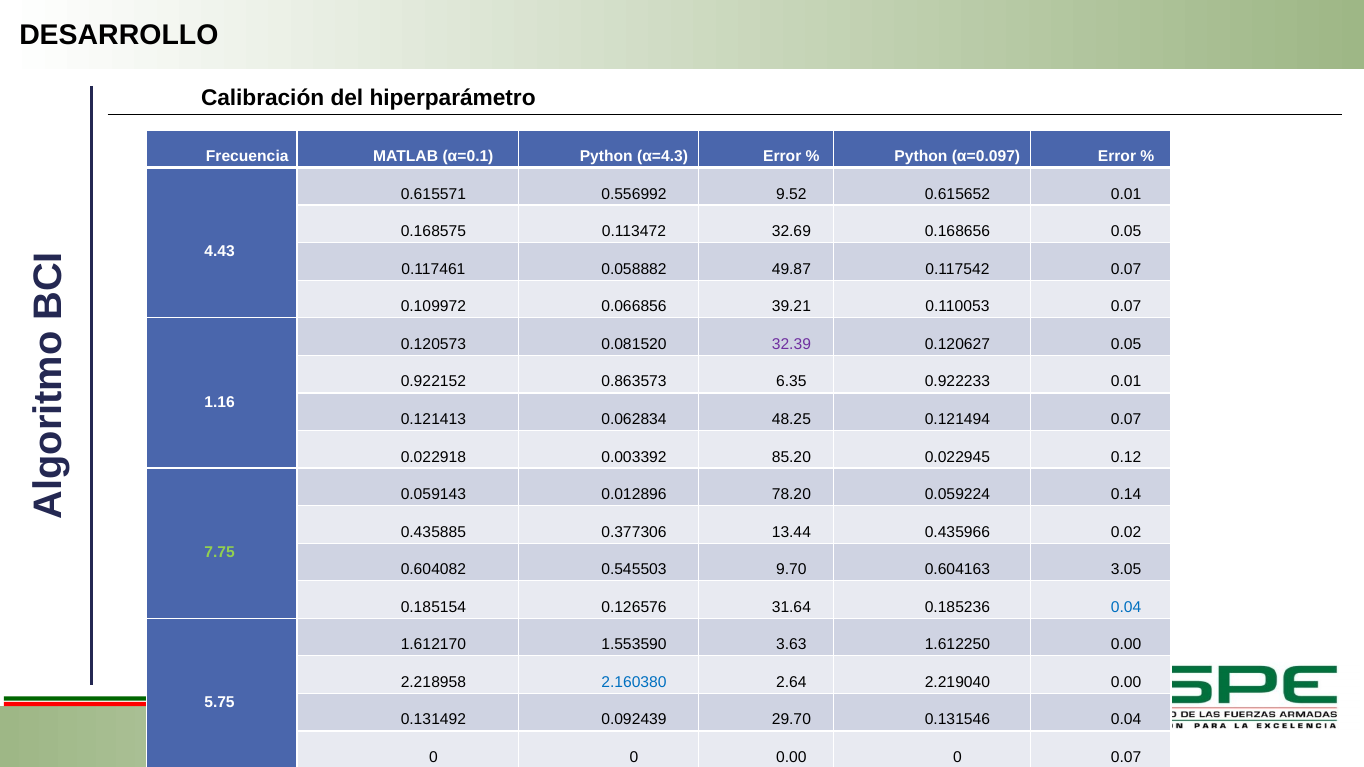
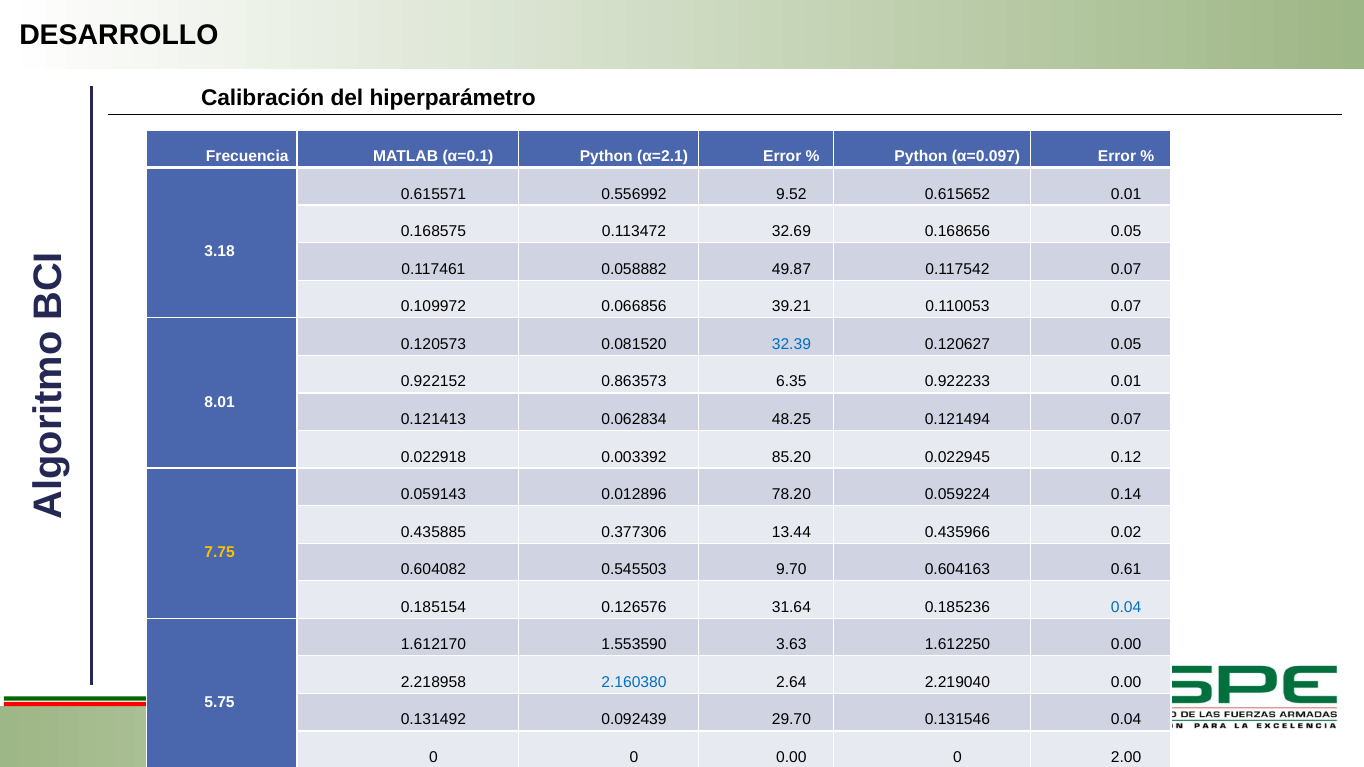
α=4.3: α=4.3 -> α=2.1
4.43: 4.43 -> 3.18
32.39 colour: purple -> blue
1.16: 1.16 -> 8.01
7.75 colour: light green -> yellow
3.05: 3.05 -> 0.61
0 0.07: 0.07 -> 2.00
